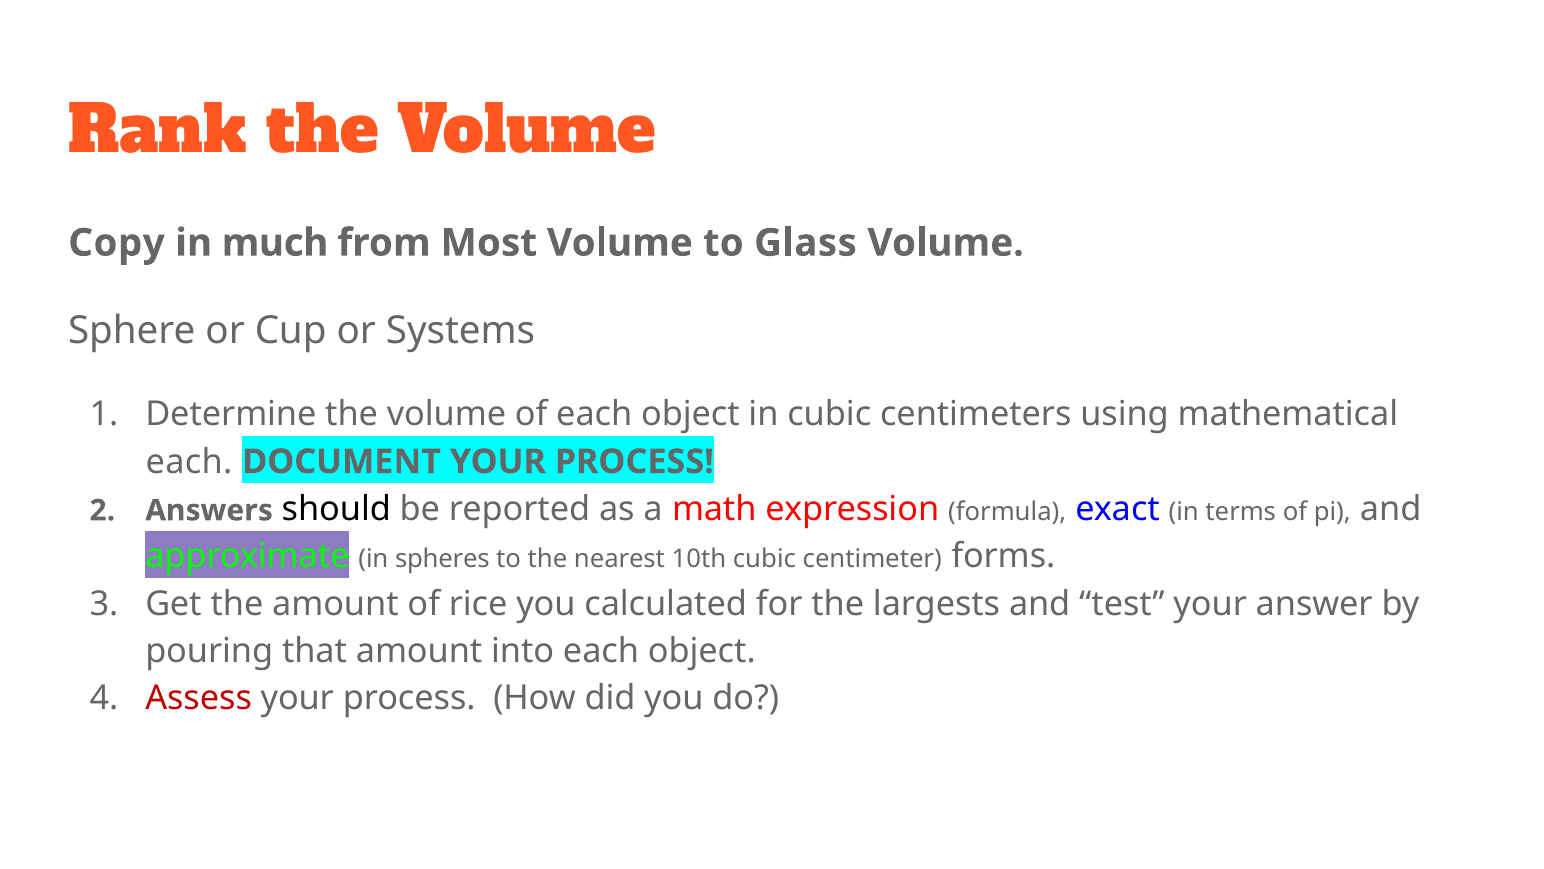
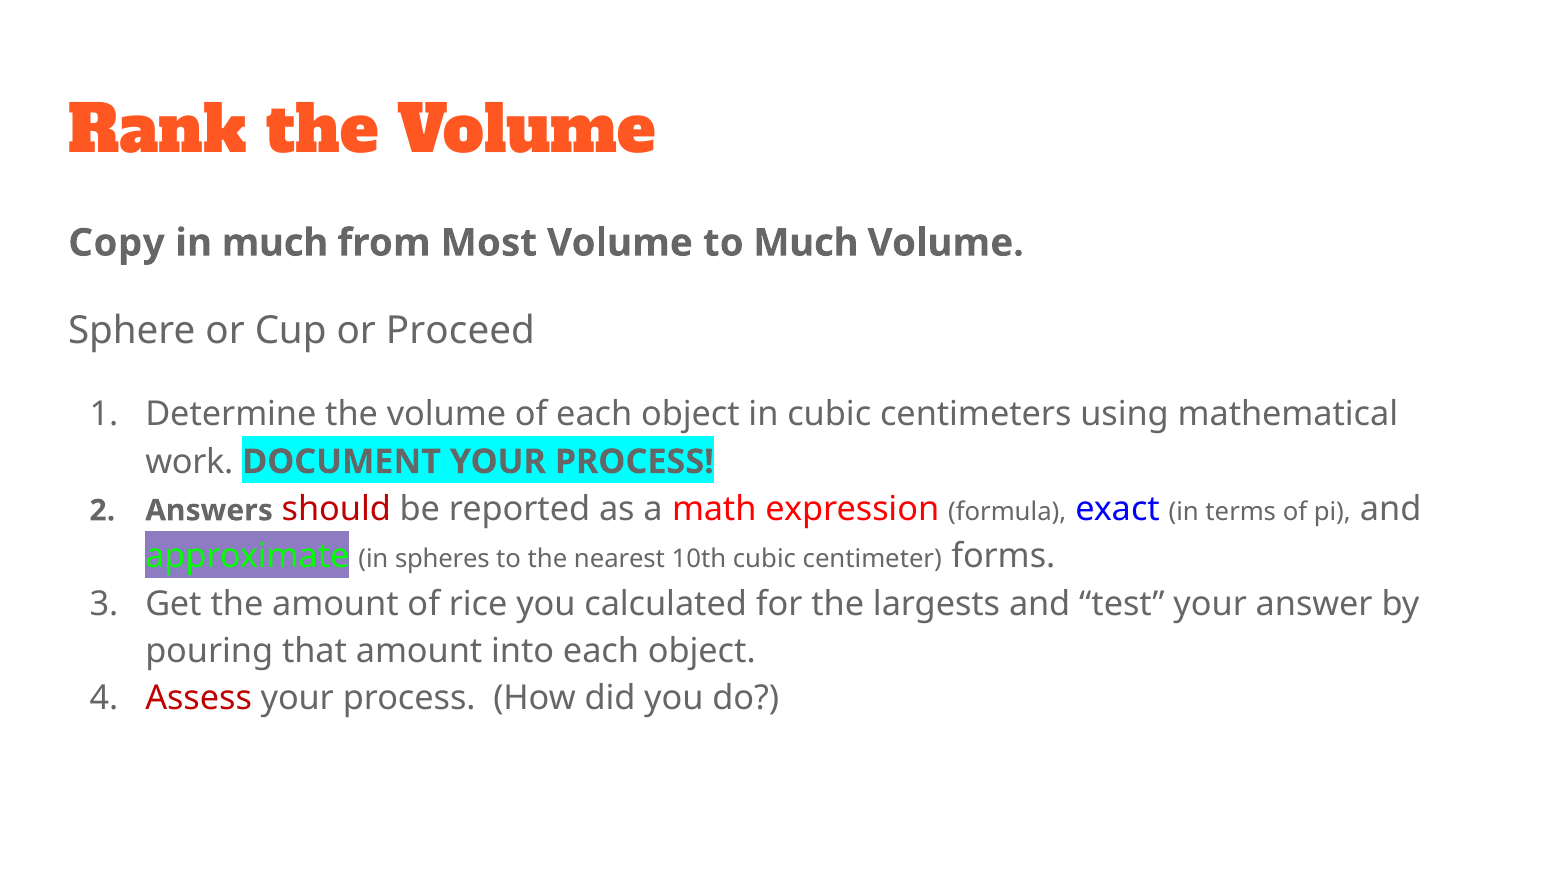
to Glass: Glass -> Much
Systems: Systems -> Proceed
each at (189, 461): each -> work
should colour: black -> red
